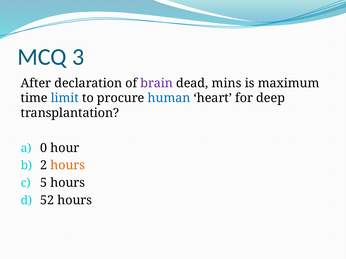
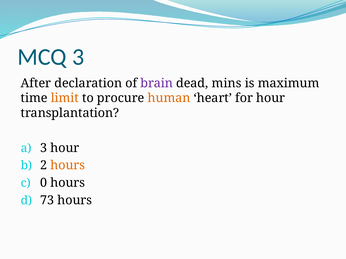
limit colour: blue -> orange
human colour: blue -> orange
for deep: deep -> hour
0 at (44, 148): 0 -> 3
5: 5 -> 0
52: 52 -> 73
